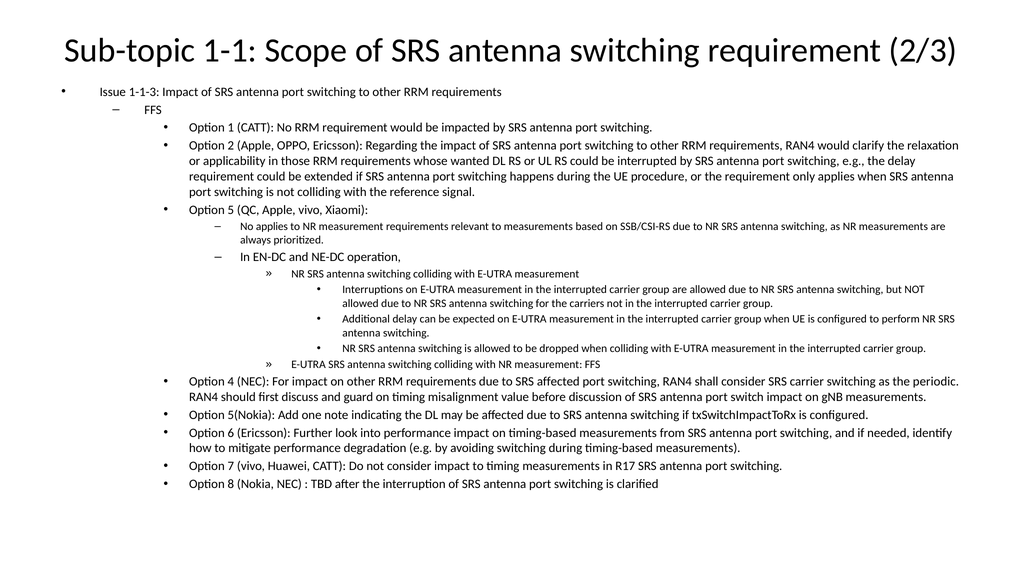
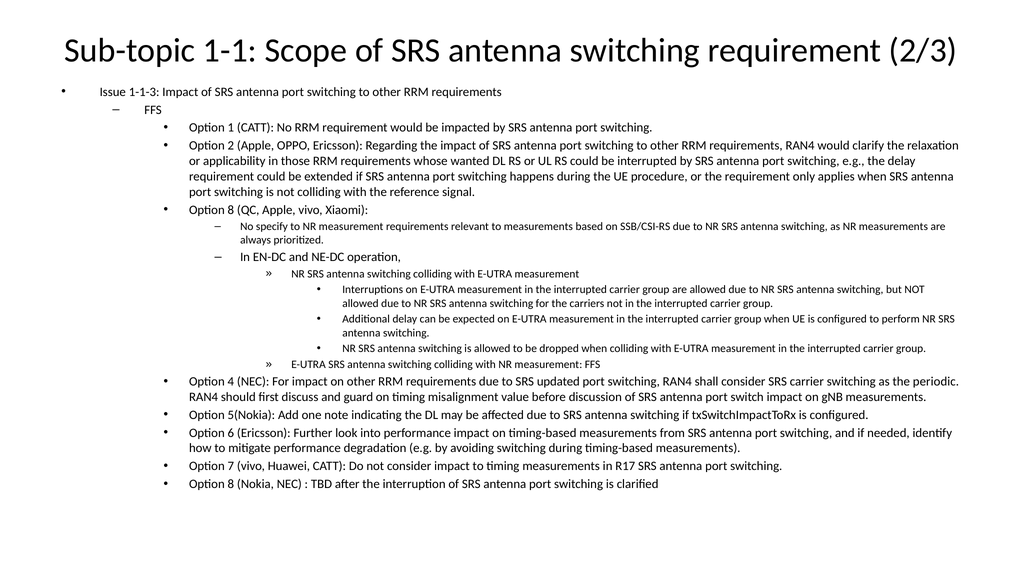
5 at (231, 210): 5 -> 8
No applies: applies -> specify
SRS affected: affected -> updated
